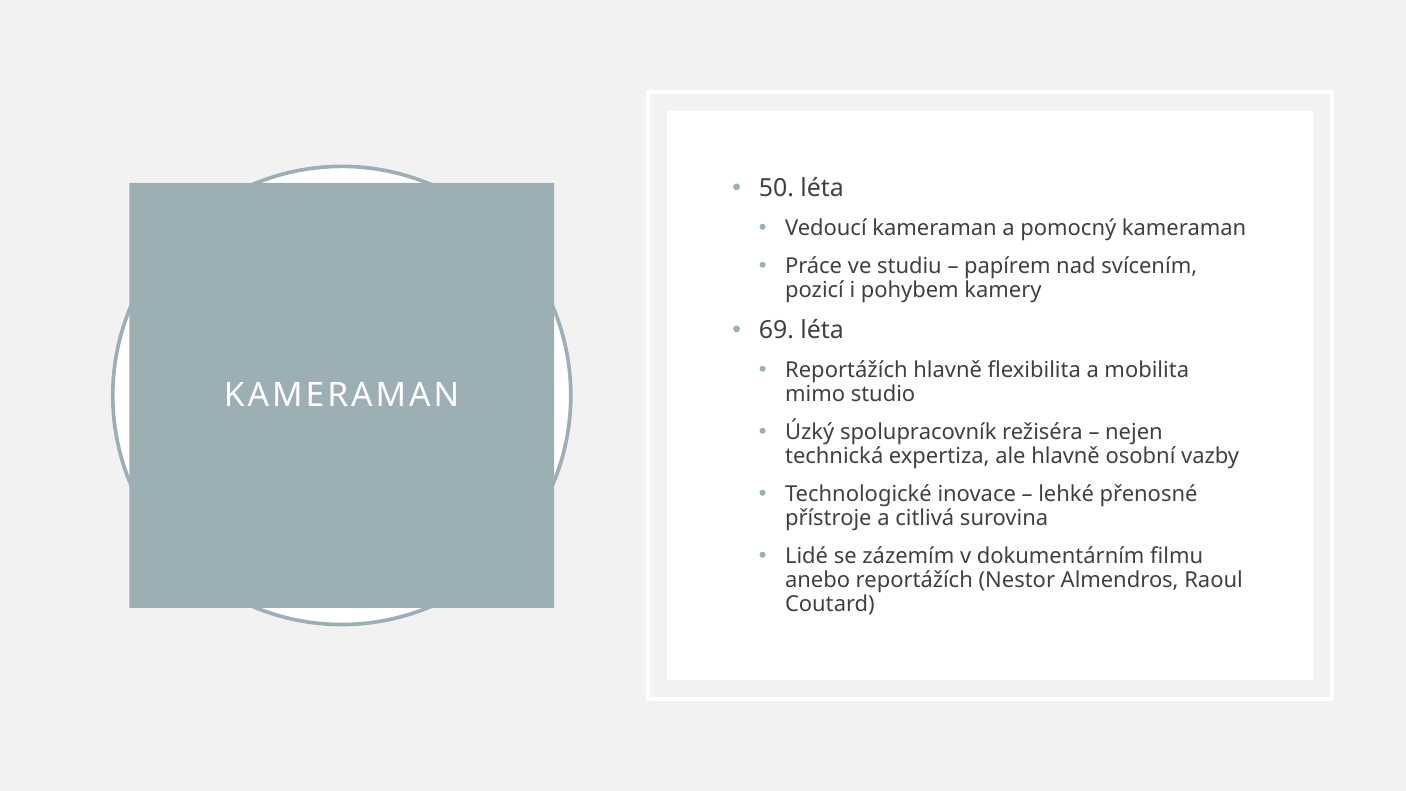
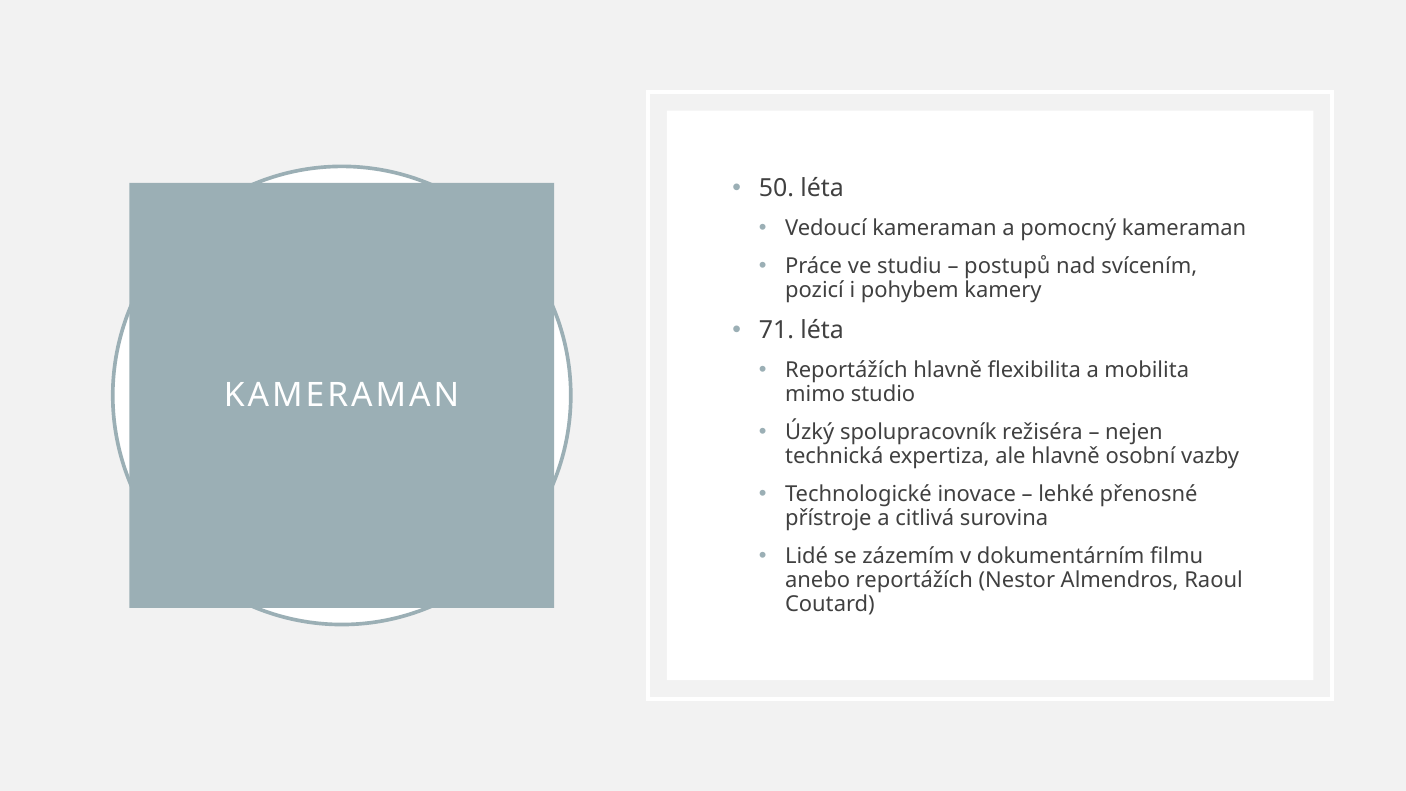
papírem: papírem -> postupů
69: 69 -> 71
